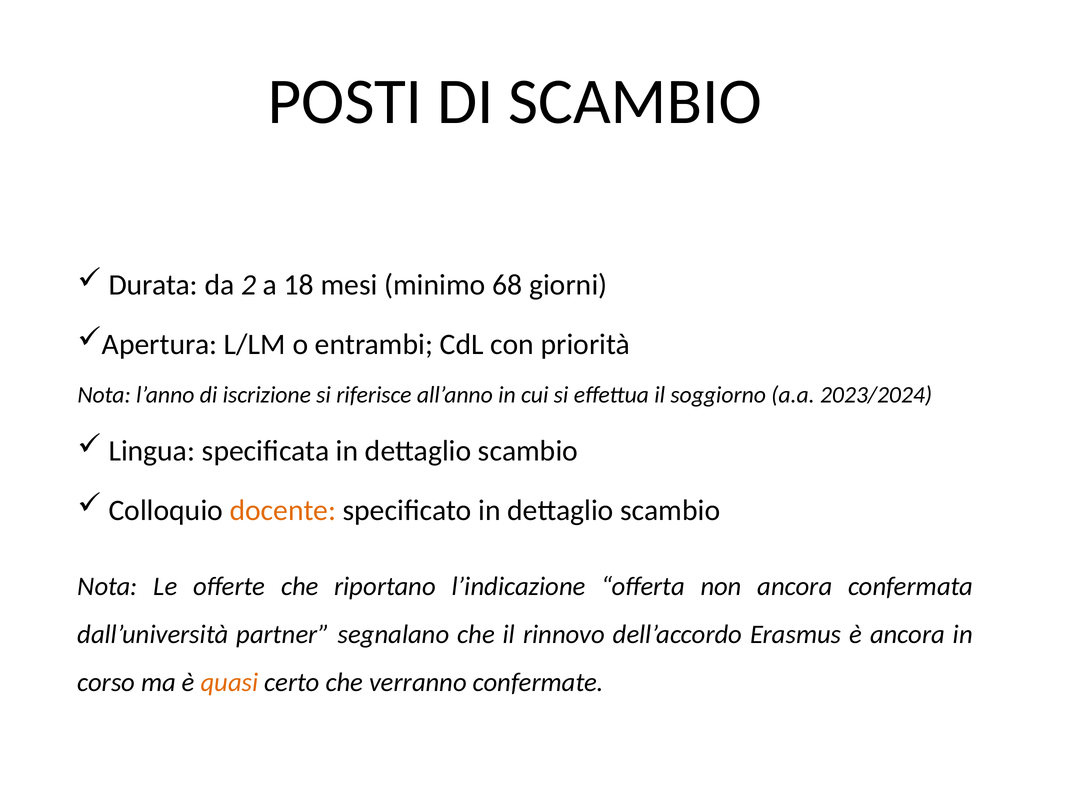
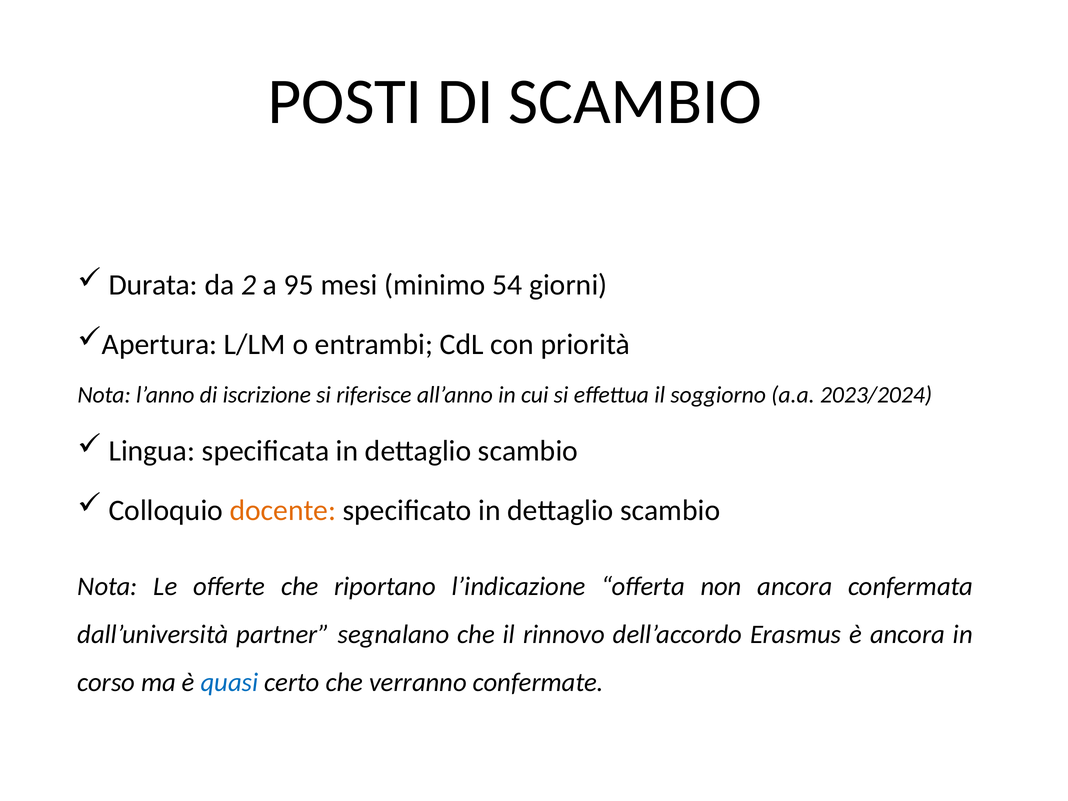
18: 18 -> 95
68: 68 -> 54
quasi colour: orange -> blue
